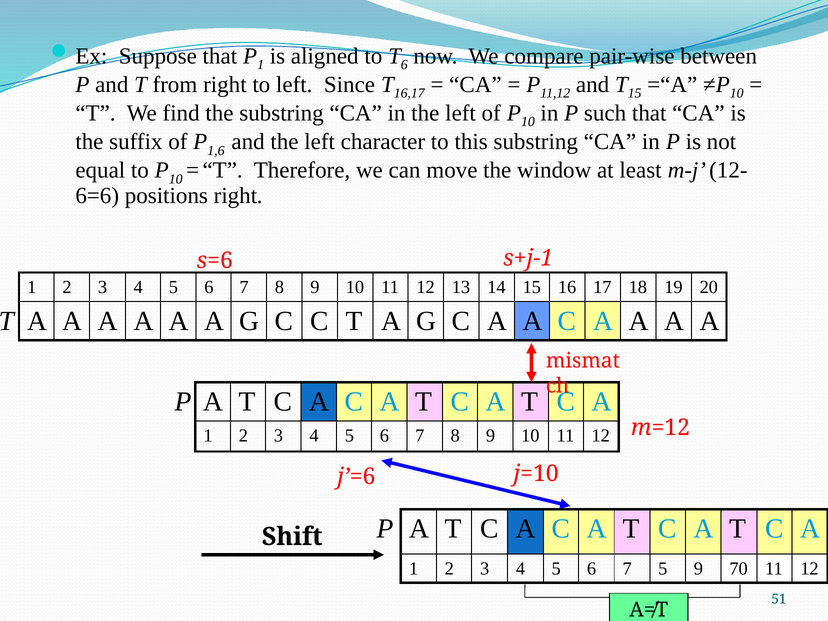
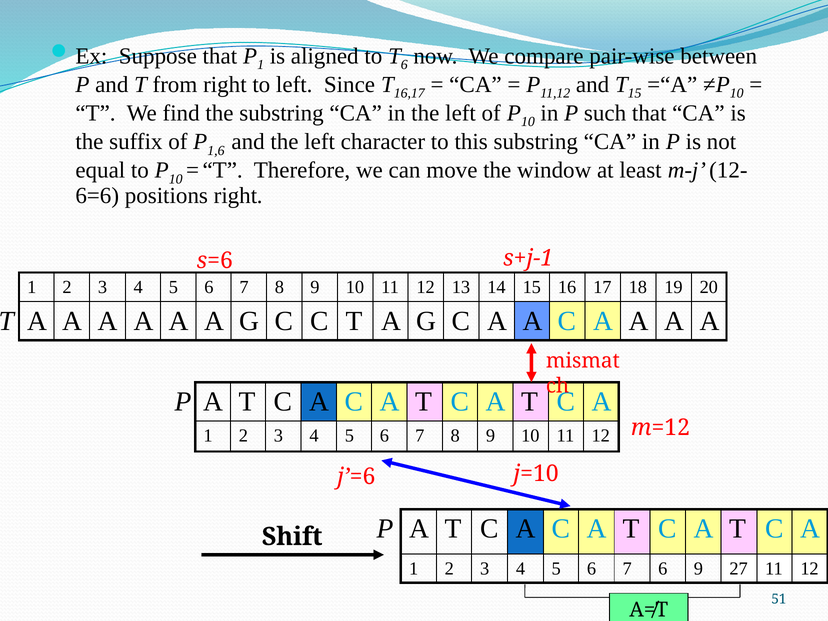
7 5: 5 -> 6
70: 70 -> 27
